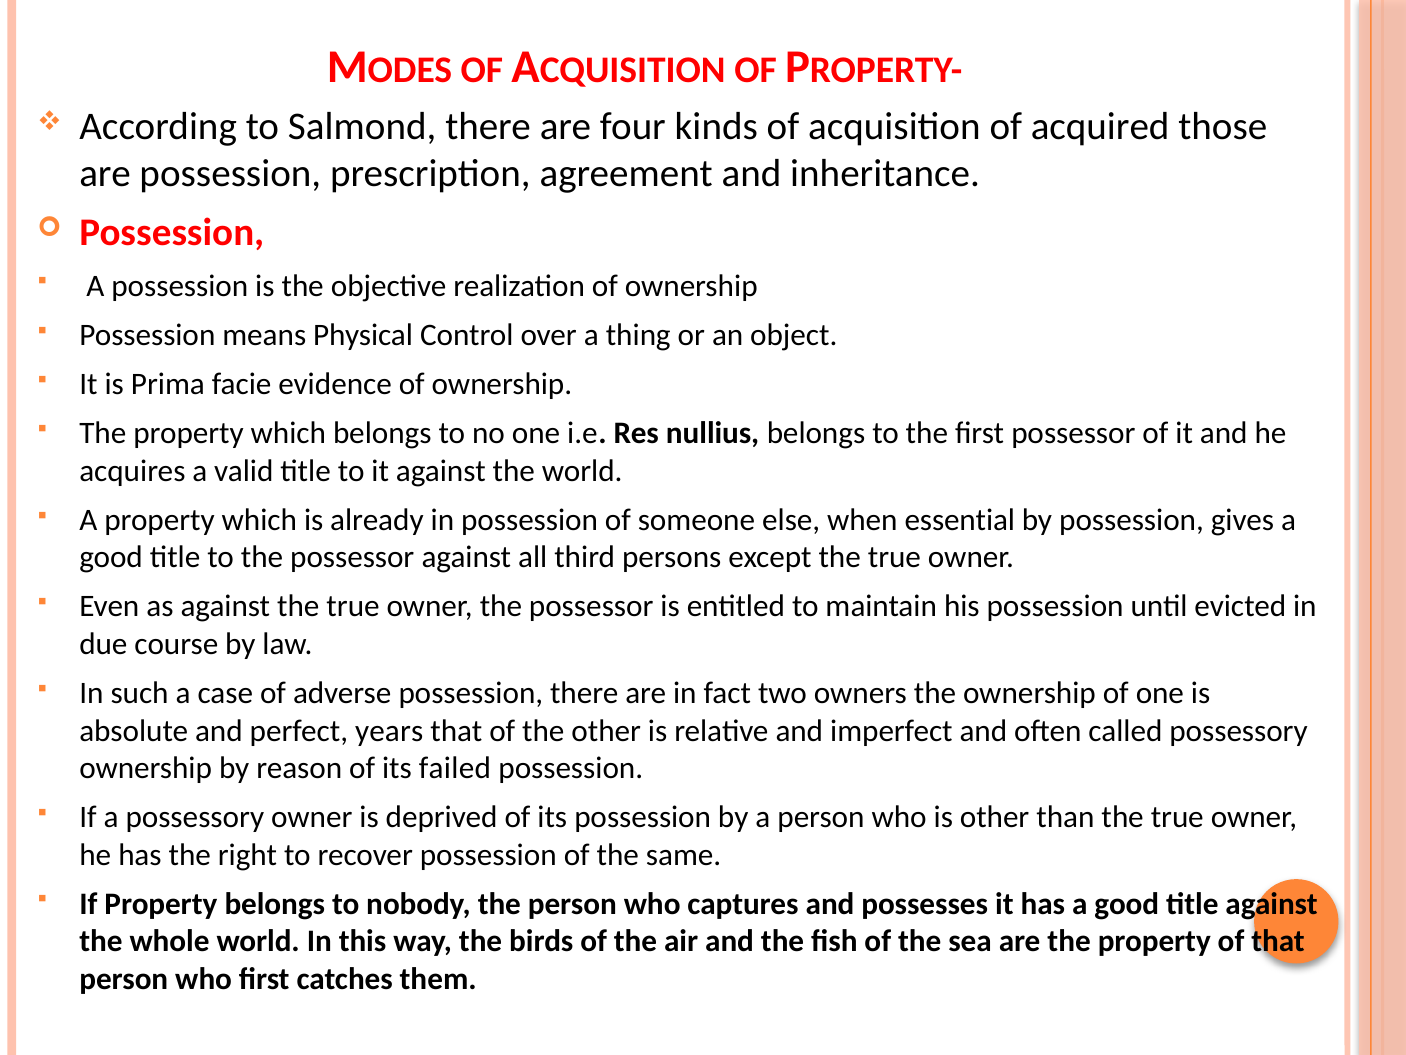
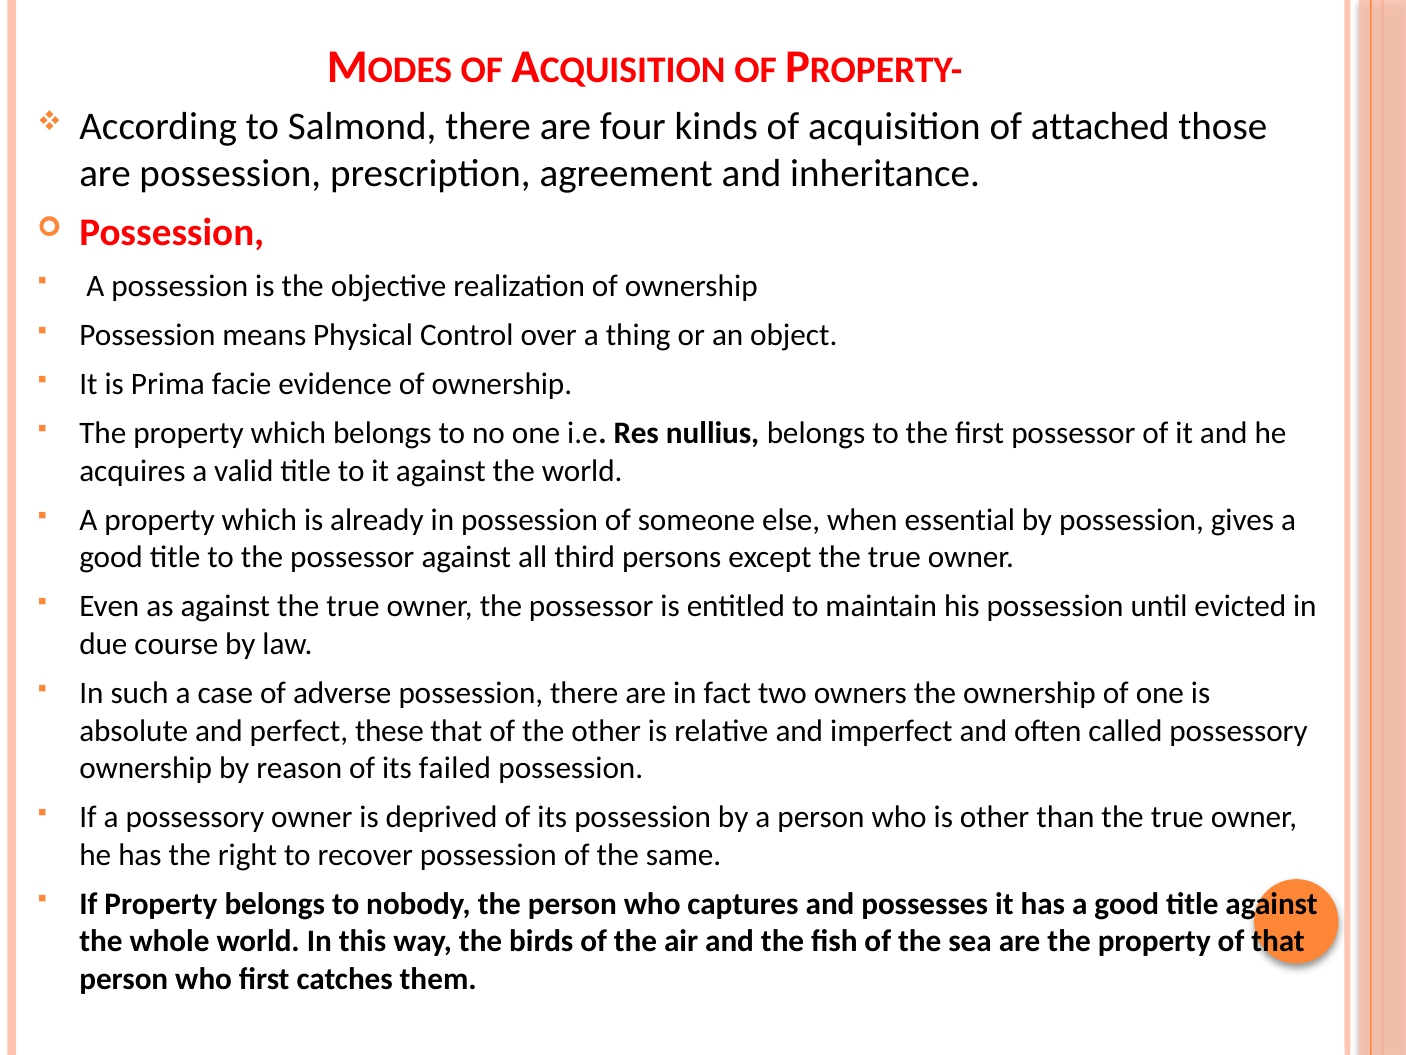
acquired: acquired -> attached
years: years -> these
